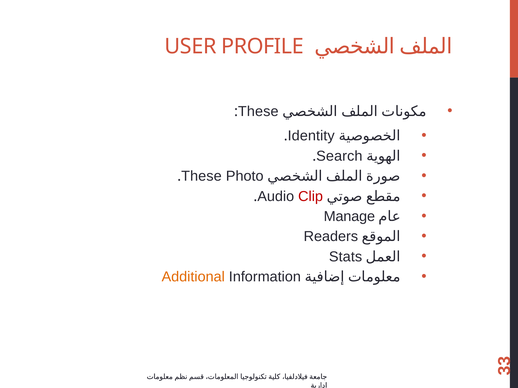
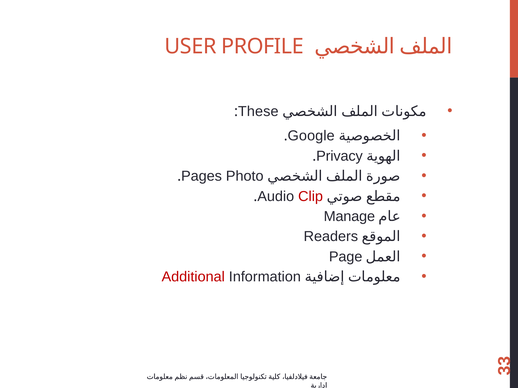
Identity: Identity -> Google
Search: Search -> Privacy
These at (201, 176): These -> Pages
Stats: Stats -> Page
Additional colour: orange -> red
